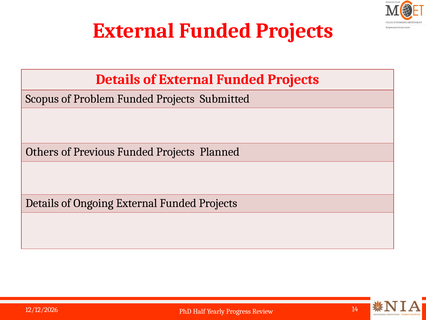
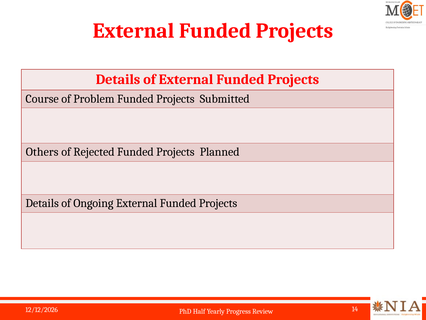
Scopus: Scopus -> Course
Previous: Previous -> Rejected
